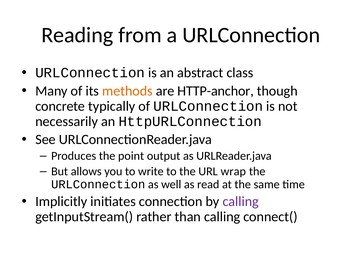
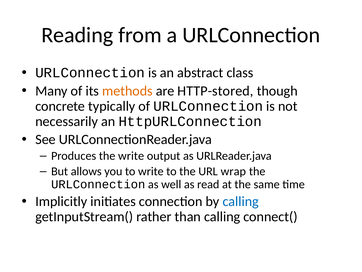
HTTP-anchor: HTTP-anchor -> HTTP-stored
the point: point -> write
calling at (241, 201) colour: purple -> blue
